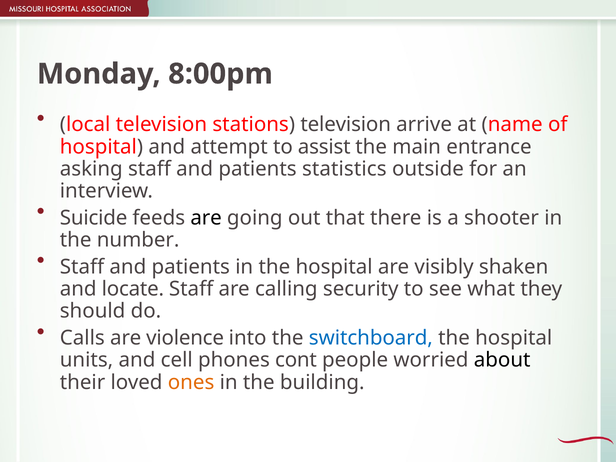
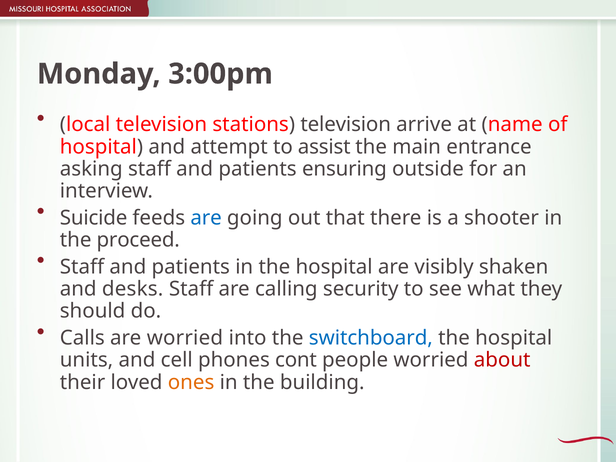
8:00pm: 8:00pm -> 3:00pm
statistics: statistics -> ensuring
are at (206, 218) colour: black -> blue
number: number -> proceed
locate: locate -> desks
are violence: violence -> worried
about colour: black -> red
